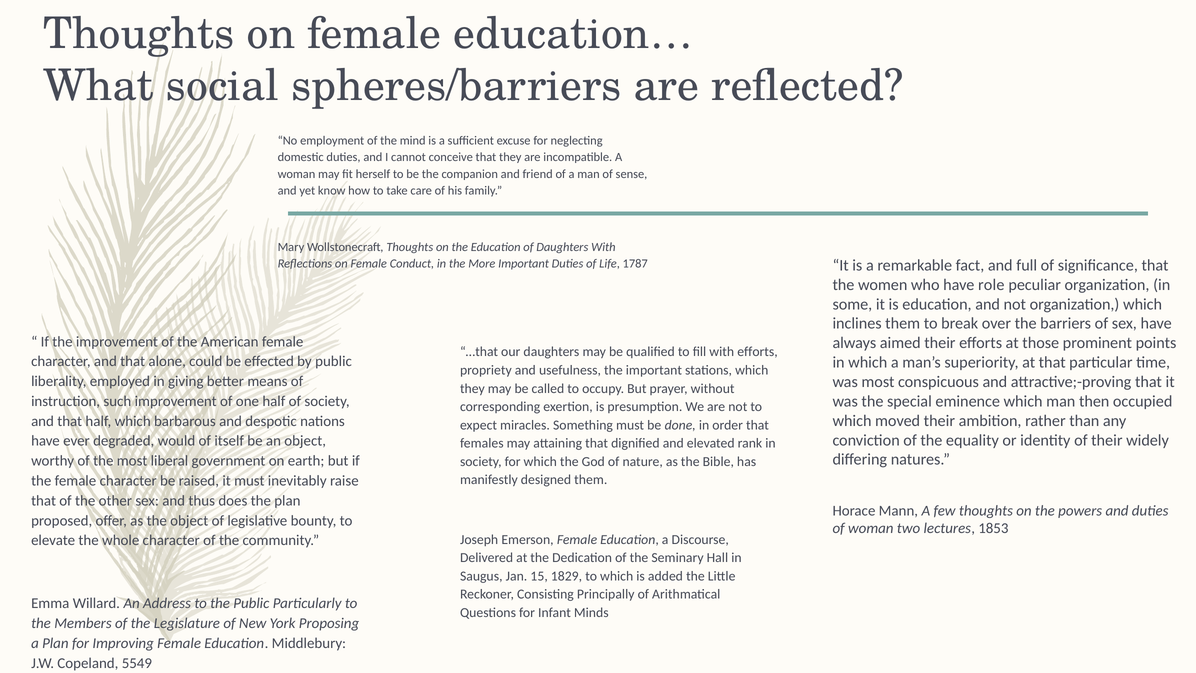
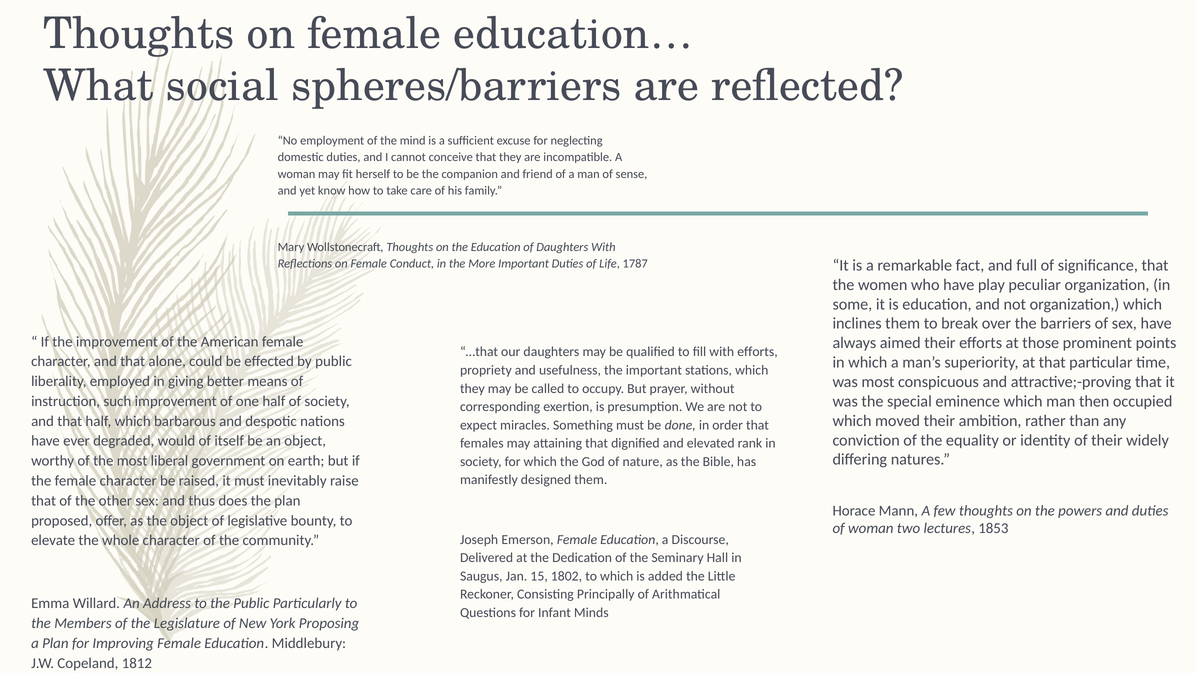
role: role -> play
1829: 1829 -> 1802
5549: 5549 -> 1812
